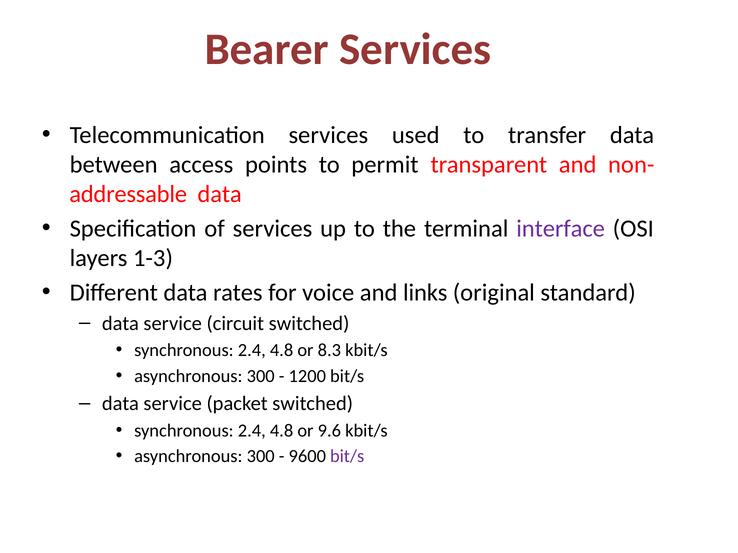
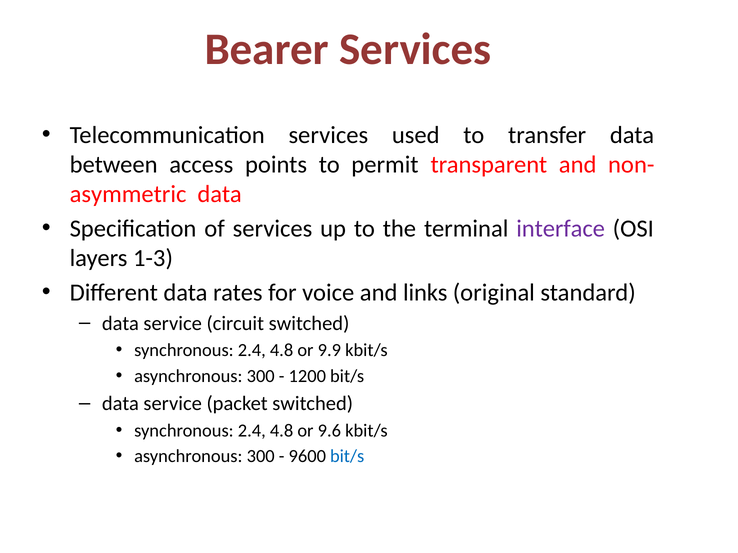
addressable: addressable -> asymmetric
8.3: 8.3 -> 9.9
bit/s at (347, 457) colour: purple -> blue
